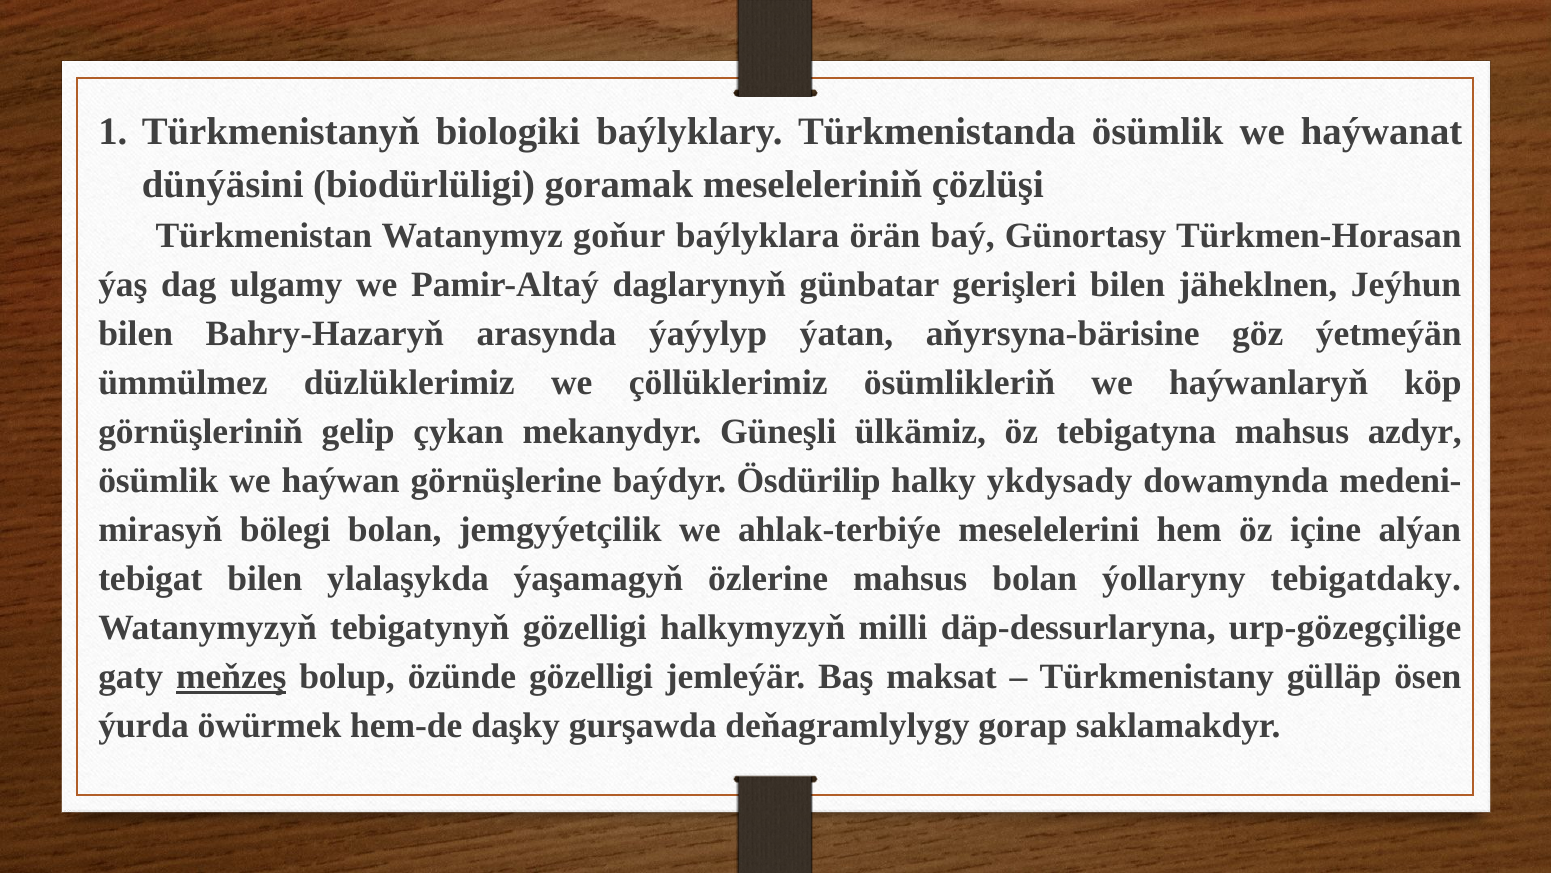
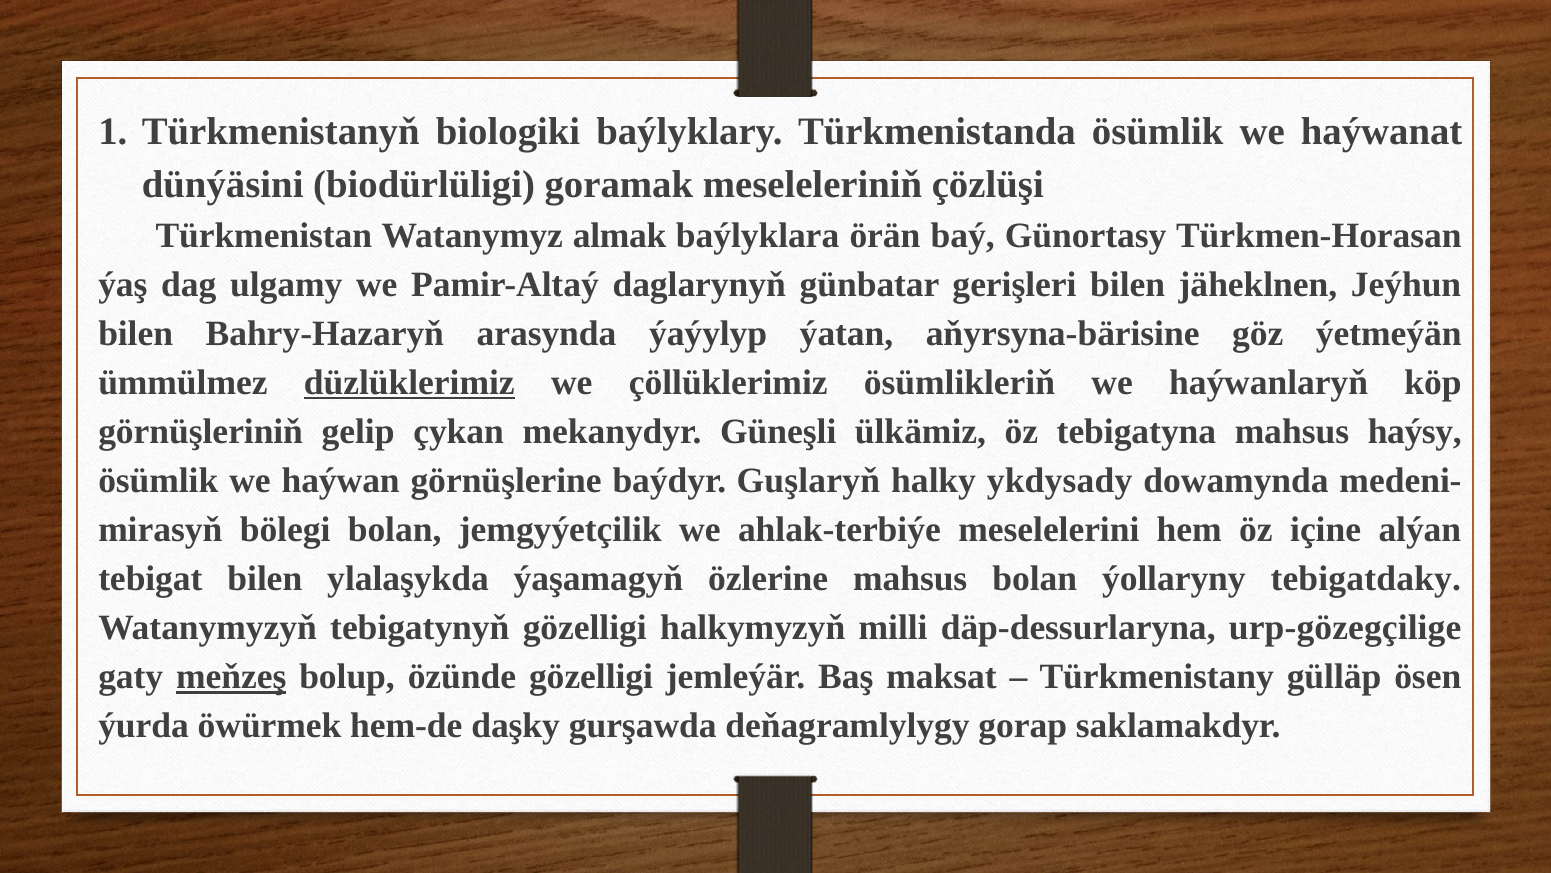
goňur: goňur -> almak
düzlüklerimiz underline: none -> present
azdyr: azdyr -> haýsy
Ösdürilip: Ösdürilip -> Guşlaryň
